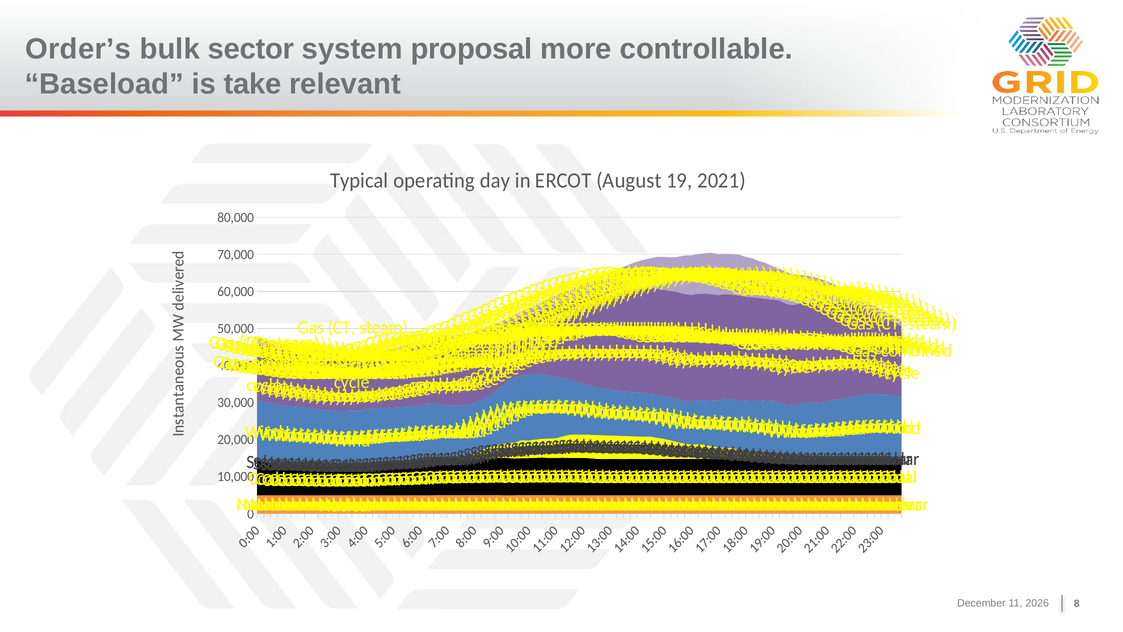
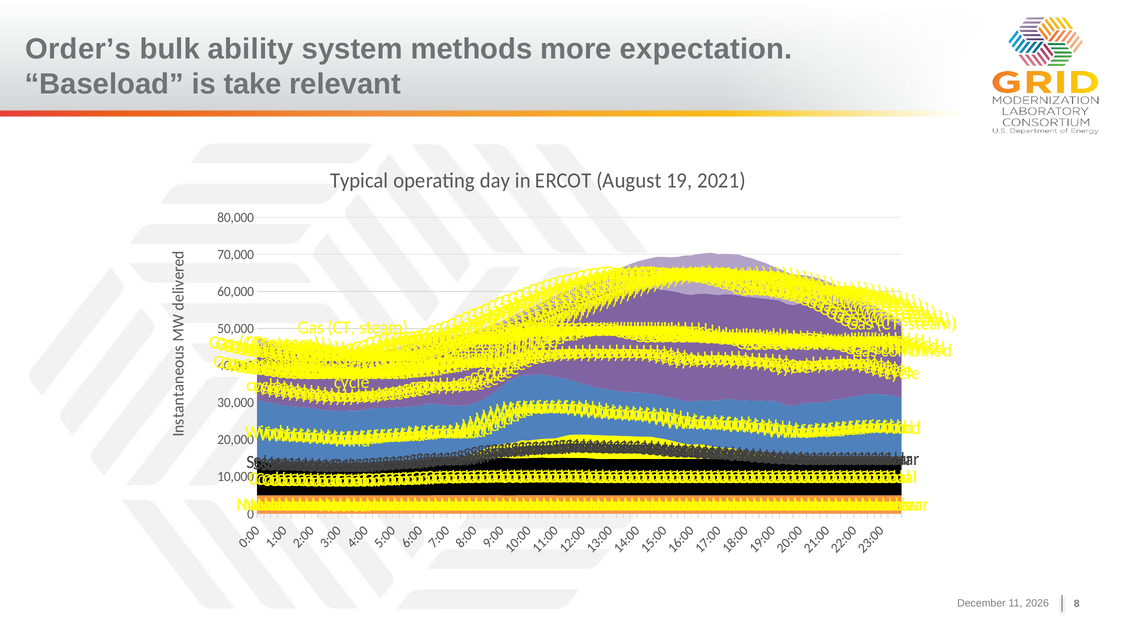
sector: sector -> ability
proposal: proposal -> methods
controllable: controllable -> expectation
